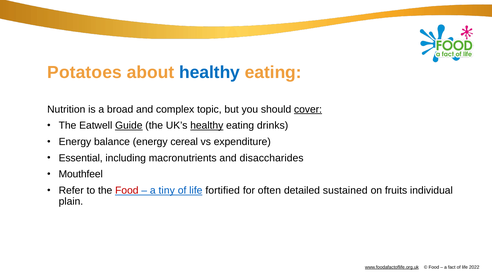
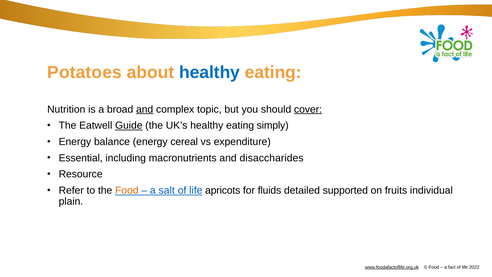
and at (145, 109) underline: none -> present
healthy at (207, 125) underline: present -> none
drinks: drinks -> simply
Mouthfeel: Mouthfeel -> Resource
Food at (127, 190) colour: red -> orange
tiny: tiny -> salt
fortified: fortified -> apricots
often: often -> fluids
sustained: sustained -> supported
